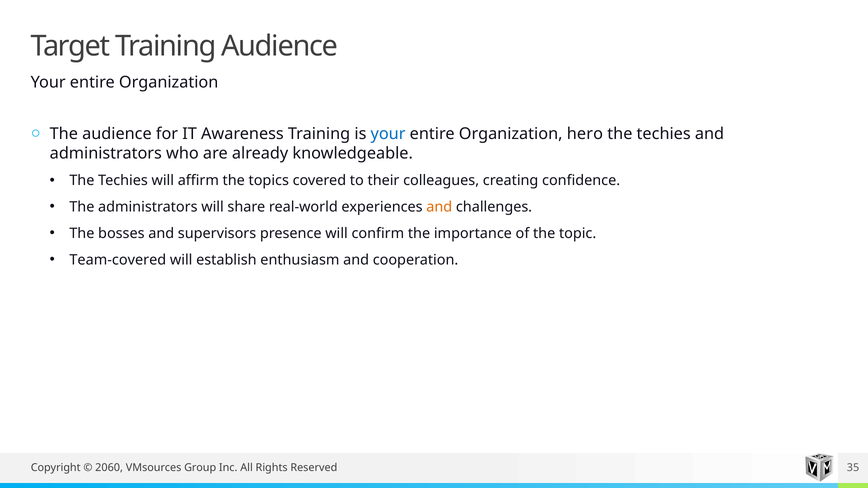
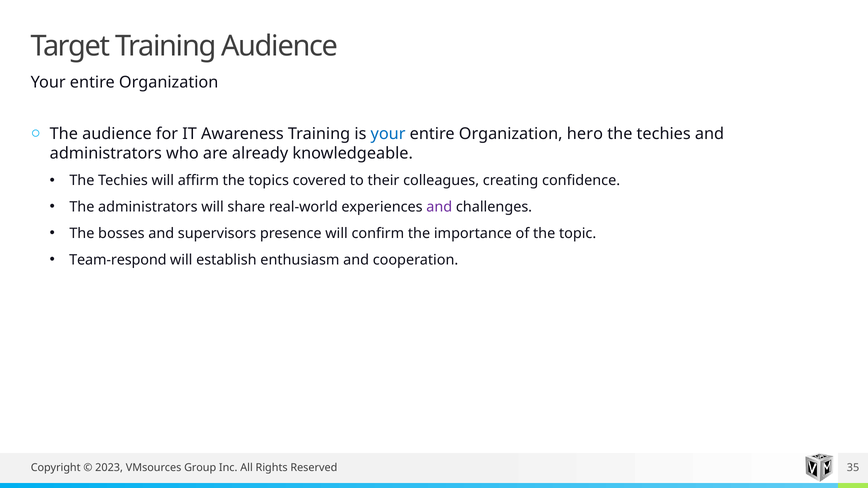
and at (439, 207) colour: orange -> purple
Team-covered: Team-covered -> Team-respond
2060: 2060 -> 2023
